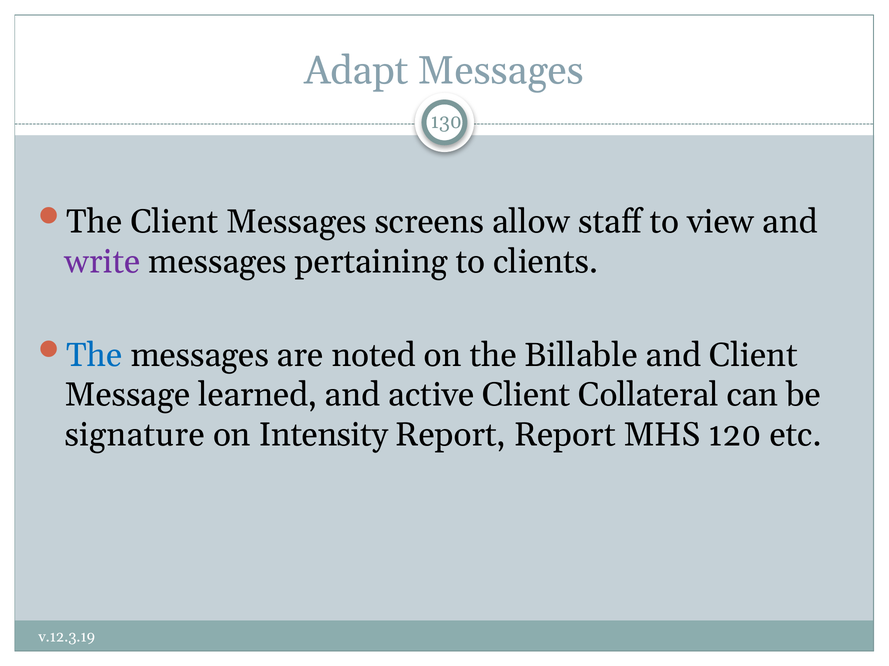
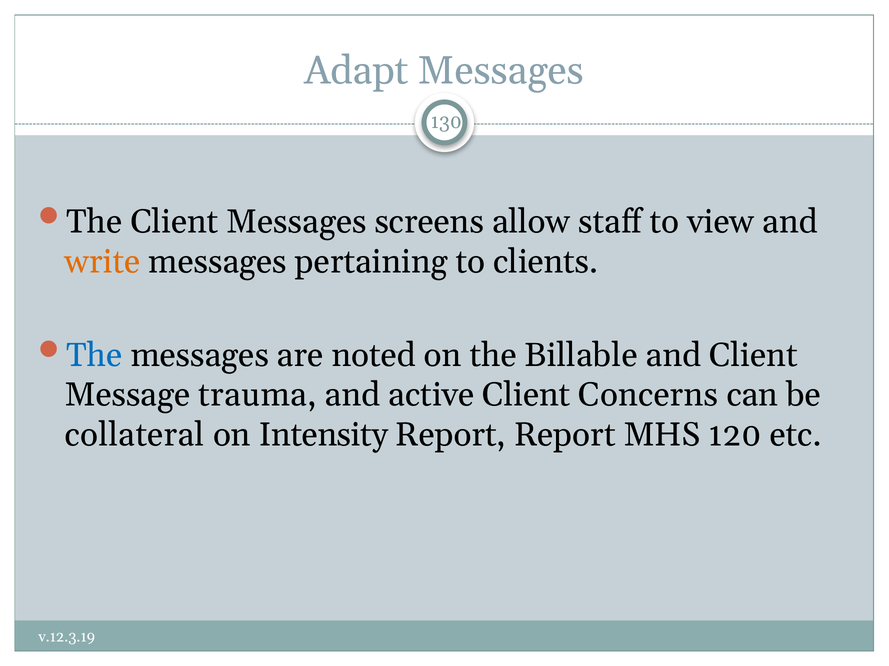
write colour: purple -> orange
learned: learned -> trauma
Collateral: Collateral -> Concerns
signature: signature -> collateral
